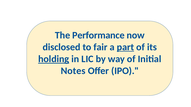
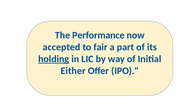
disclosed: disclosed -> accepted
part underline: present -> none
Notes: Notes -> Either
